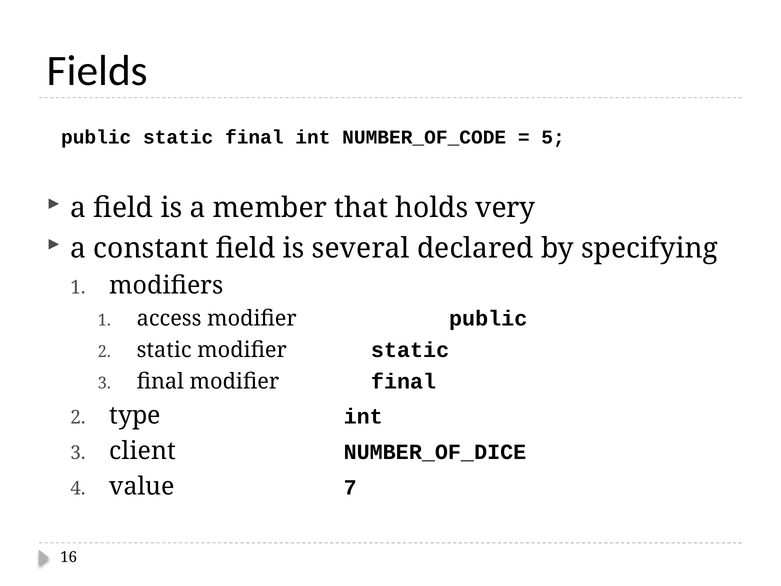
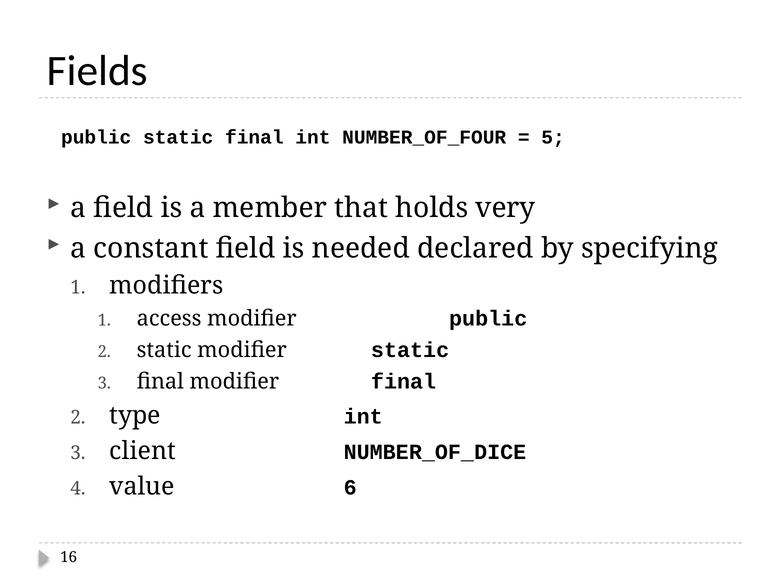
NUMBER_OF_CODE: NUMBER_OF_CODE -> NUMBER_OF_FOUR
several: several -> needed
7: 7 -> 6
